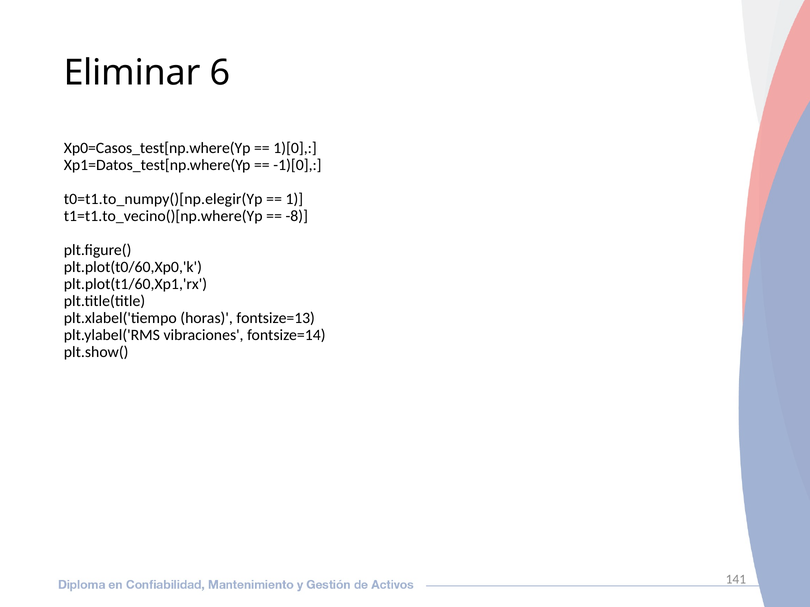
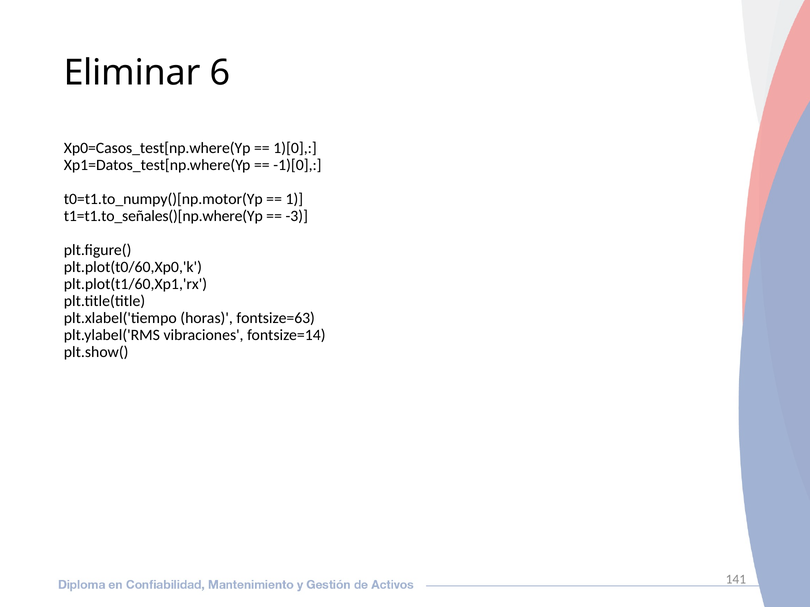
t0=t1.to_numpy()[np.elegir(Yp: t0=t1.to_numpy()[np.elegir(Yp -> t0=t1.to_numpy()[np.motor(Yp
t1=t1.to_vecino()[np.where(Yp: t1=t1.to_vecino()[np.where(Yp -> t1=t1.to_señales()[np.where(Yp
-8: -8 -> -3
fontsize=13: fontsize=13 -> fontsize=63
